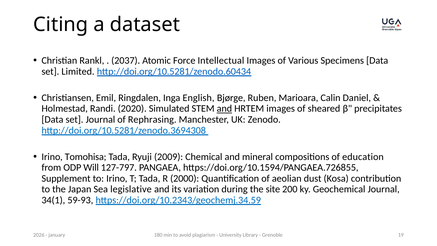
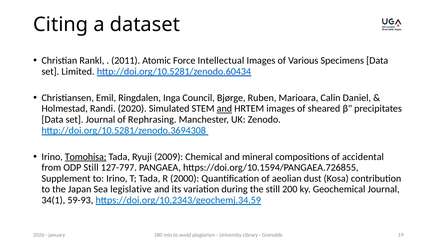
2037: 2037 -> 2011
English: English -> Council
Tomohisa underline: none -> present
education: education -> accidental
ODP Will: Will -> Still
the site: site -> still
